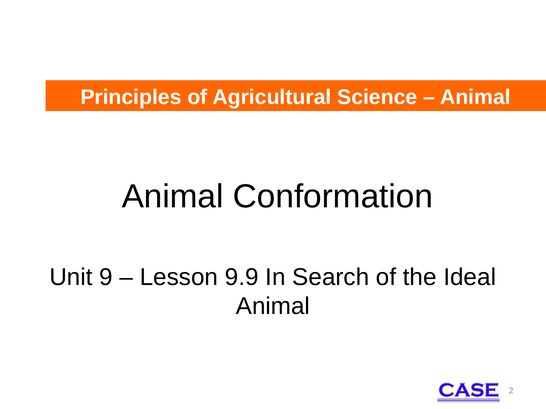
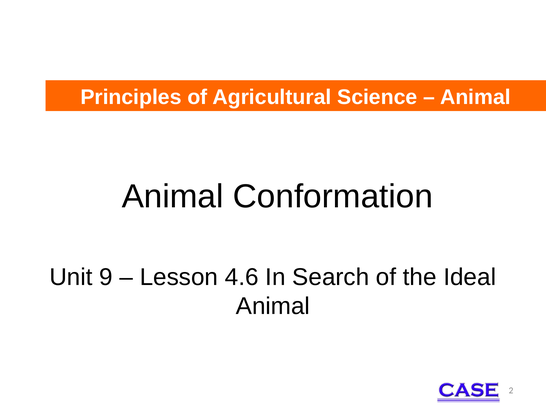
9.9: 9.9 -> 4.6
